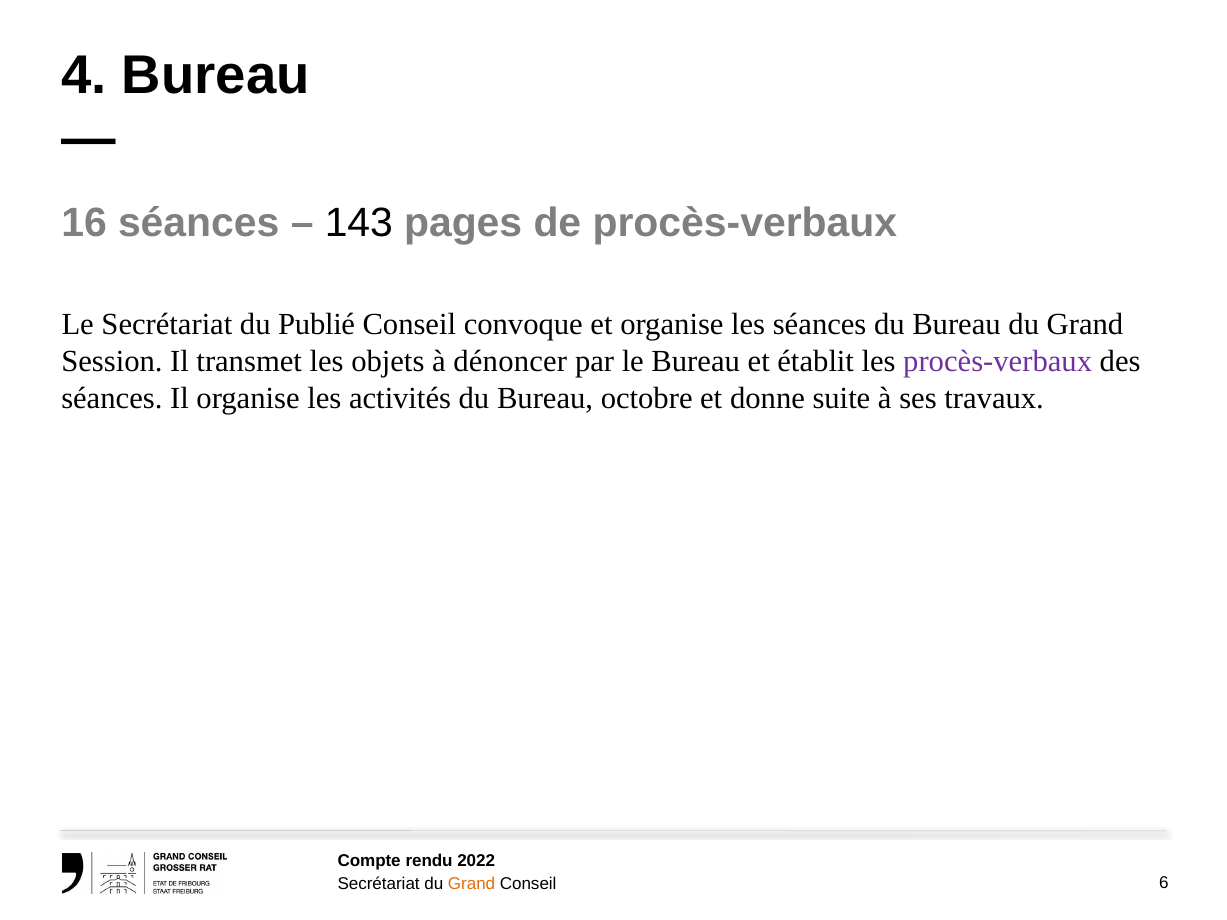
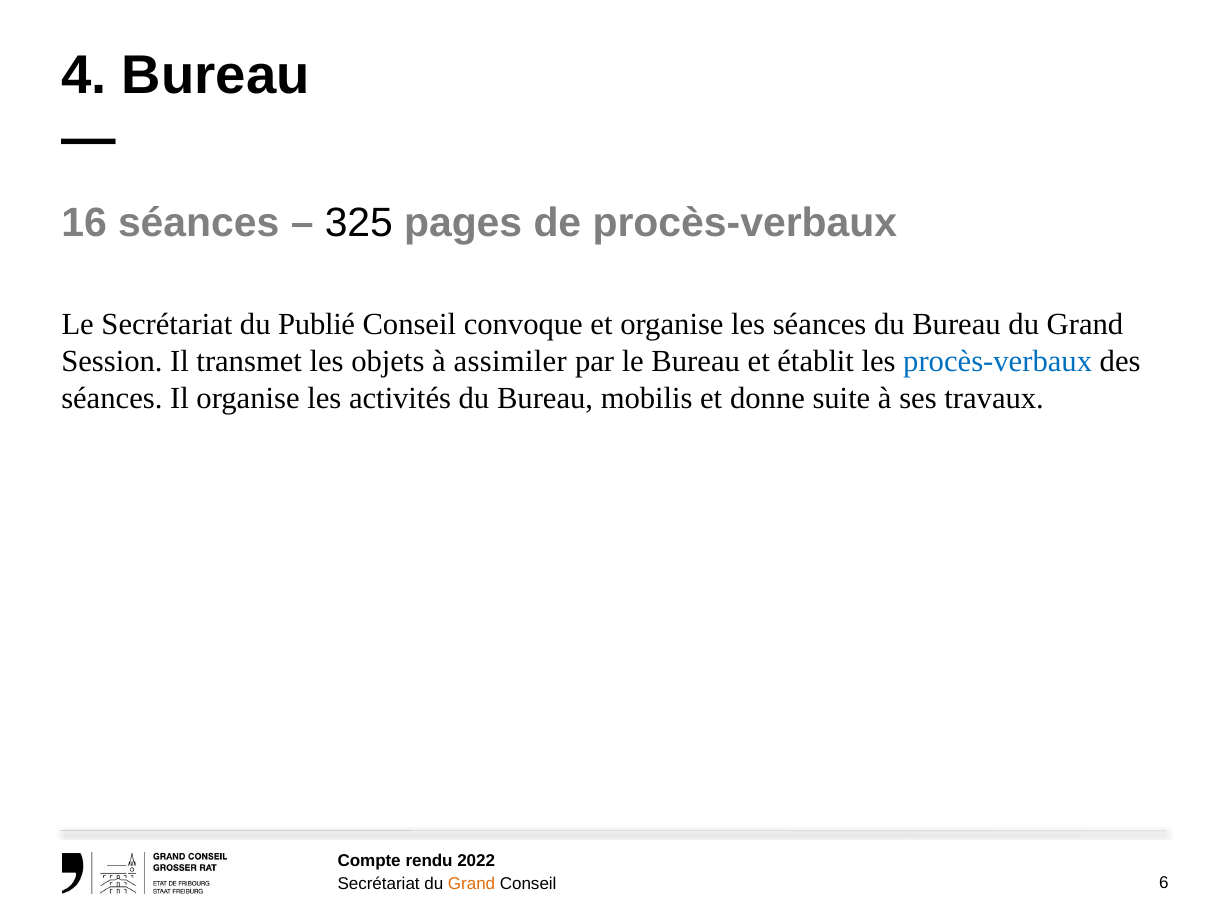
143: 143 -> 325
dénoncer: dénoncer -> assimiler
procès-verbaux at (998, 362) colour: purple -> blue
octobre: octobre -> mobilis
